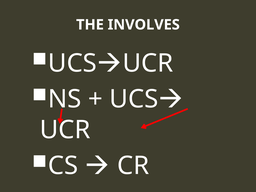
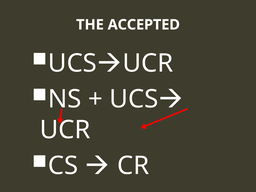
INVOLVES: INVOLVES -> ACCEPTED
